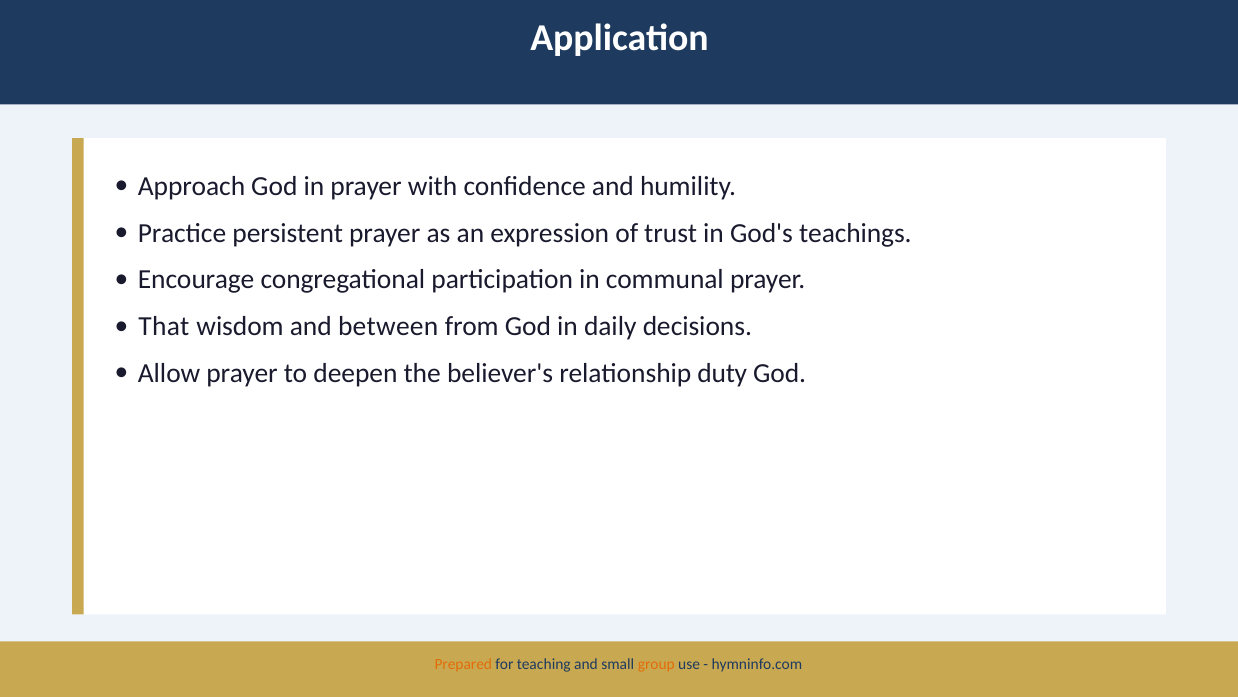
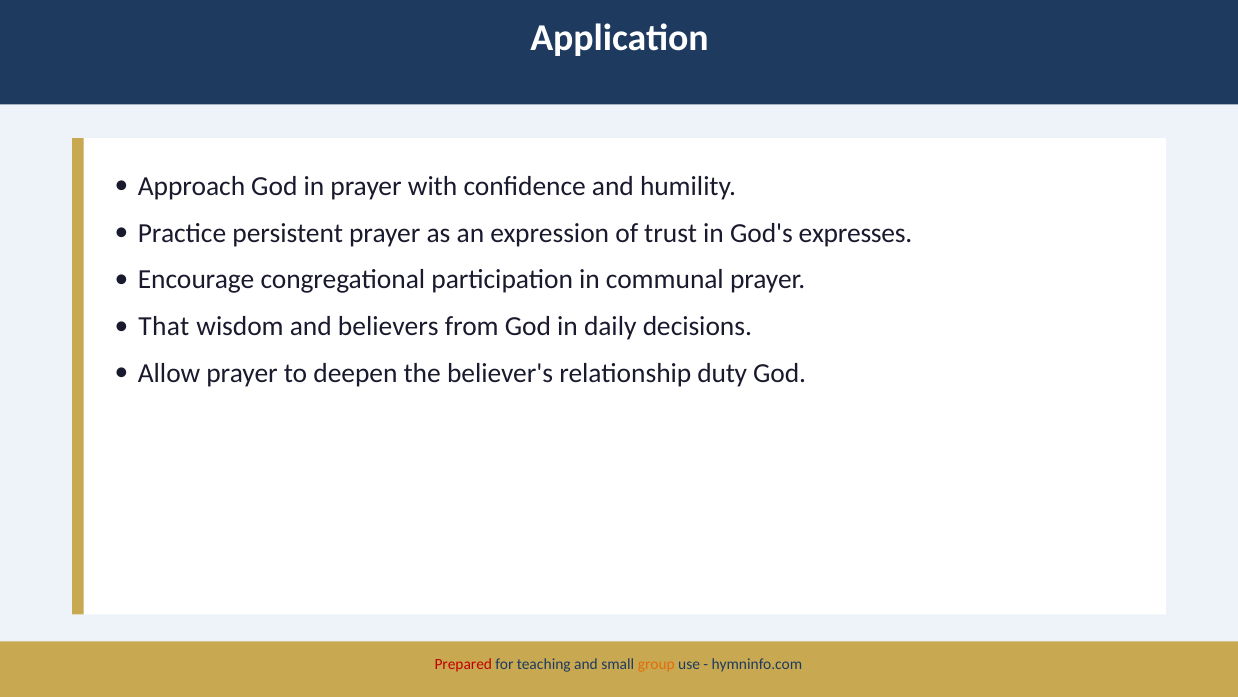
teachings: teachings -> expresses
between: between -> believers
Prepared colour: orange -> red
